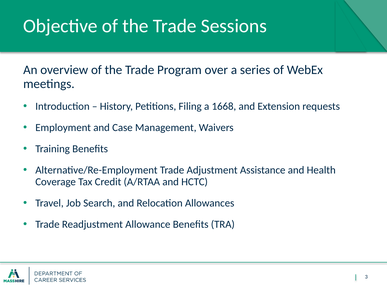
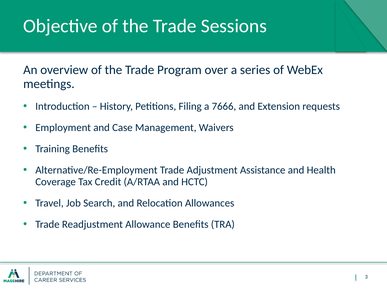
1668: 1668 -> 7666
